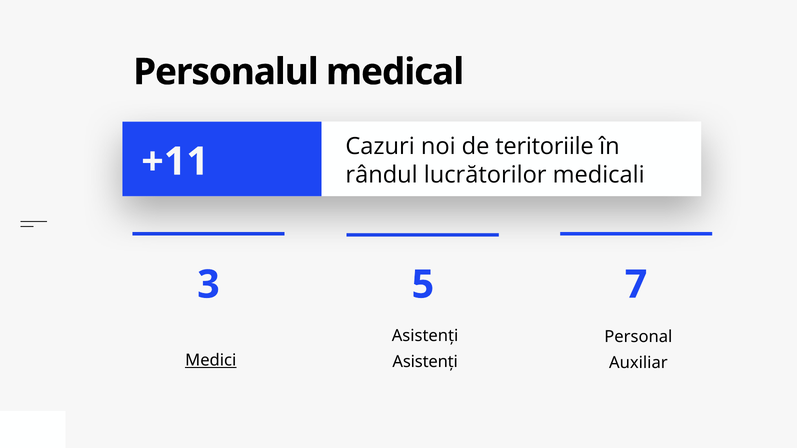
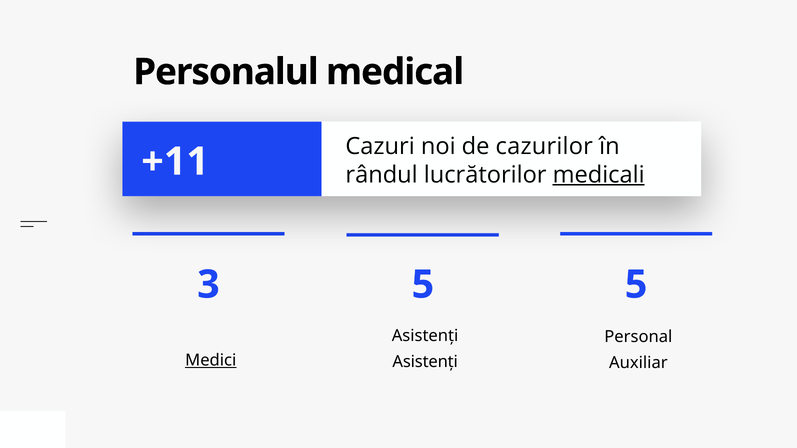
teritoriile: teritoriile -> cazurilor
medicali underline: none -> present
5 7: 7 -> 5
